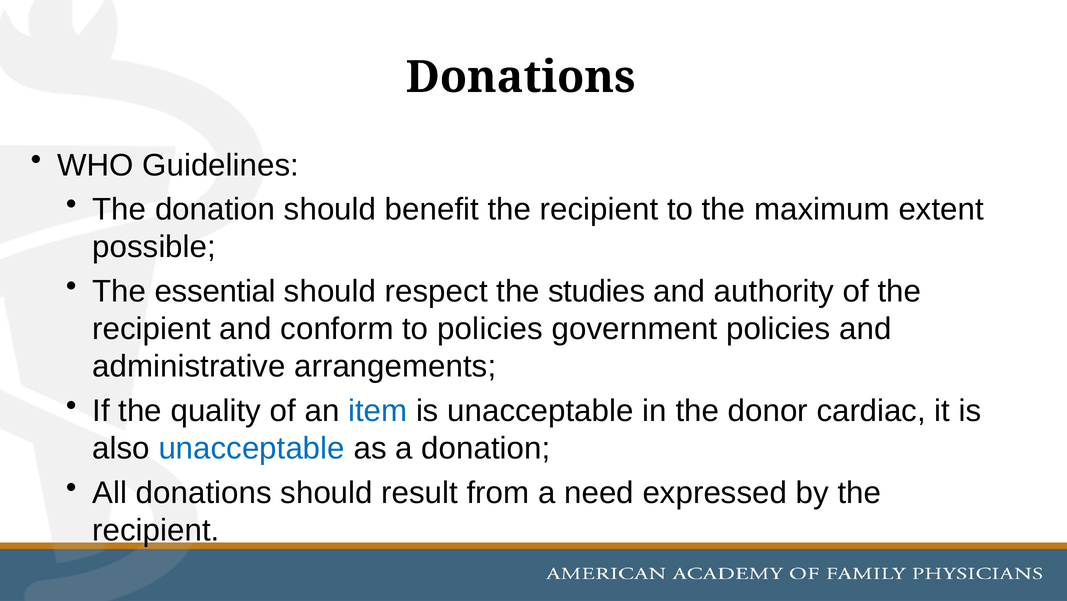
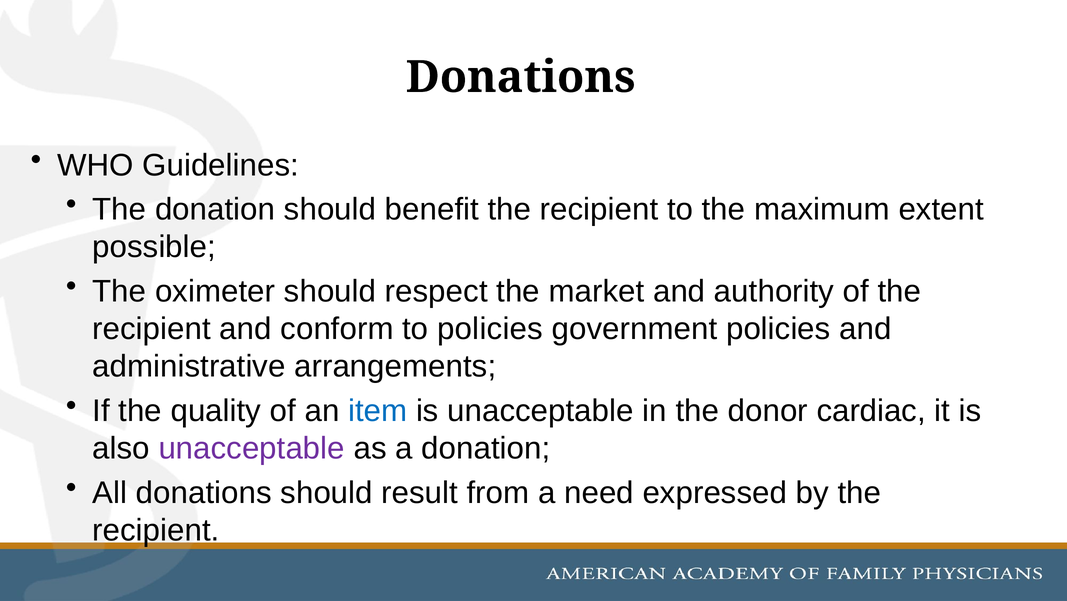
essential: essential -> oximeter
studies: studies -> market
unacceptable at (252, 448) colour: blue -> purple
